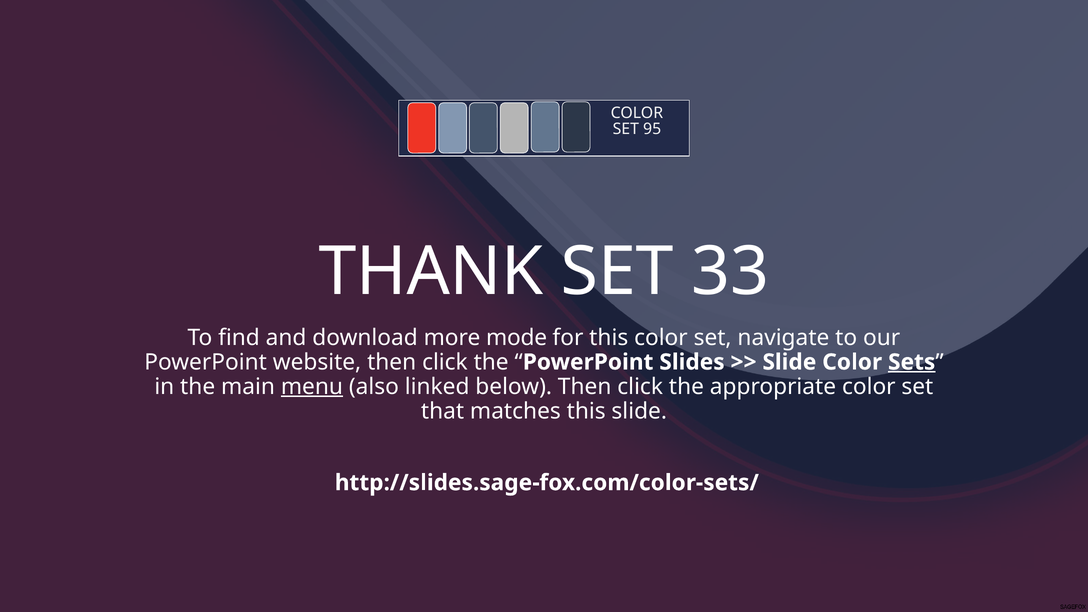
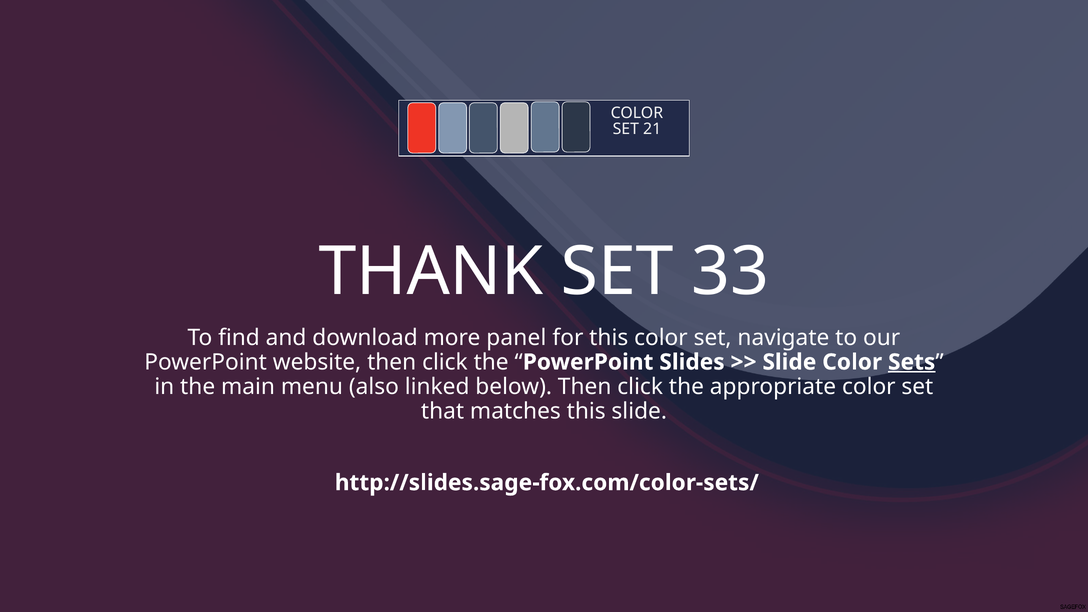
95: 95 -> 21
mode: mode -> panel
menu underline: present -> none
